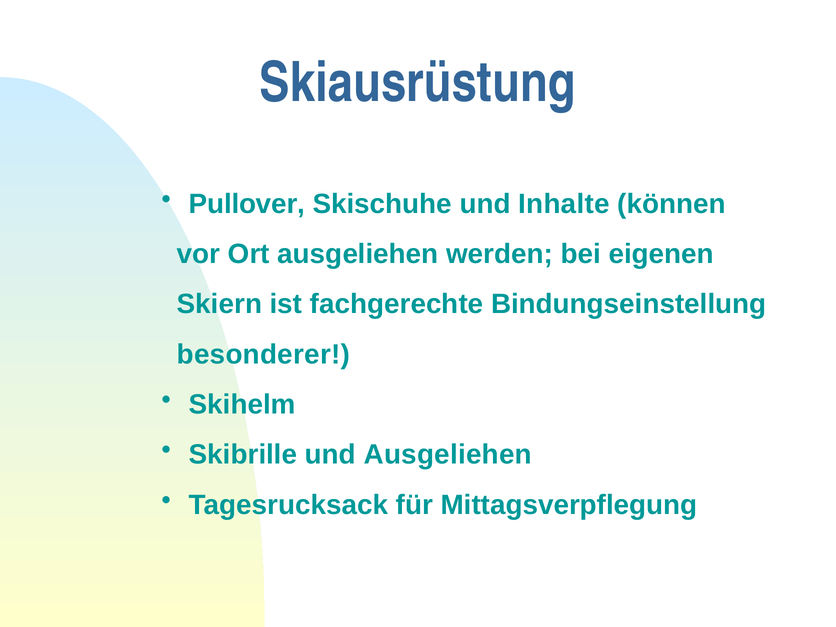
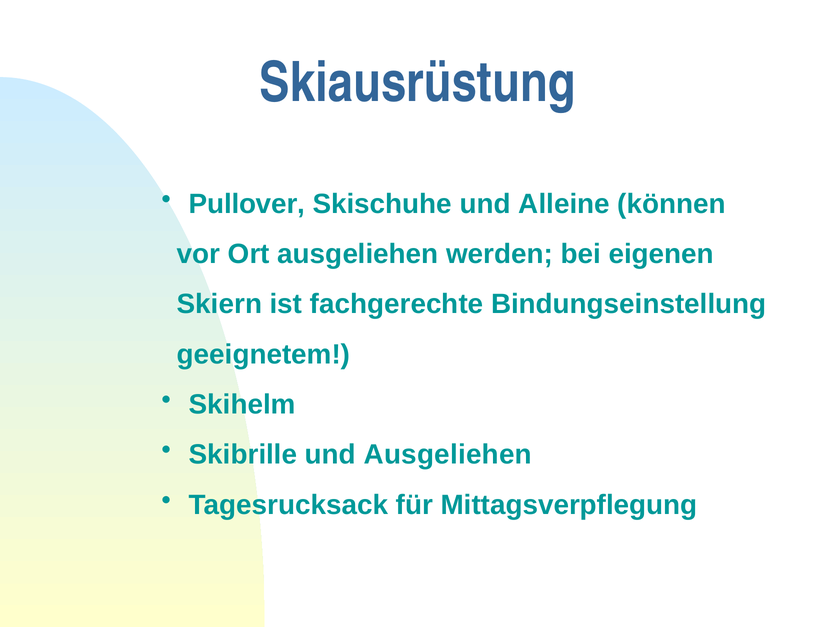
Inhalte: Inhalte -> Alleine
besonderer: besonderer -> geeignetem
